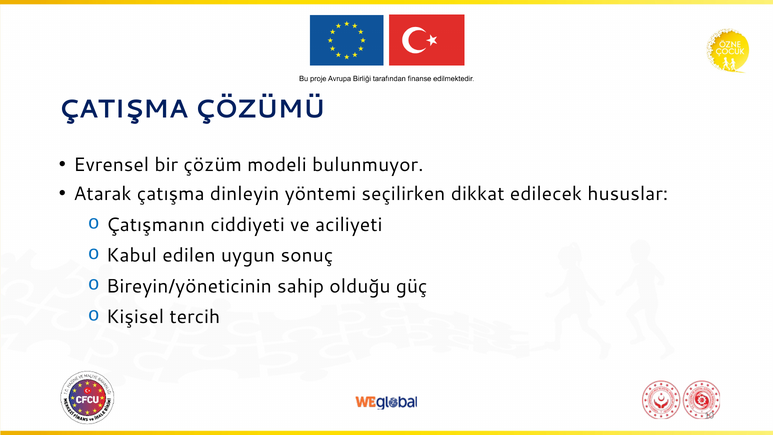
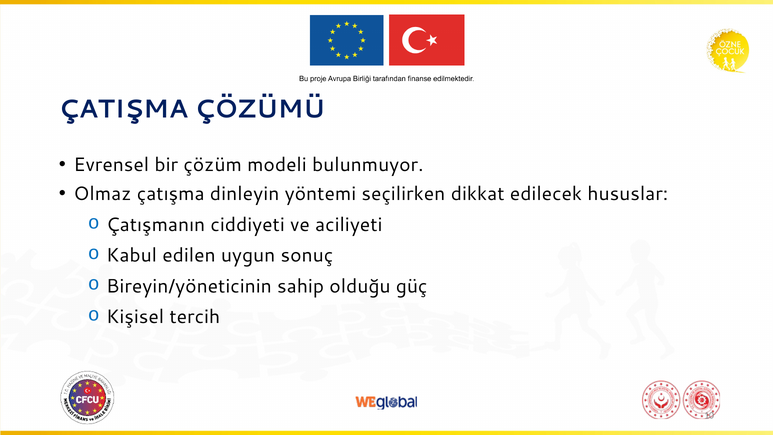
Atarak: Atarak -> Olmaz
